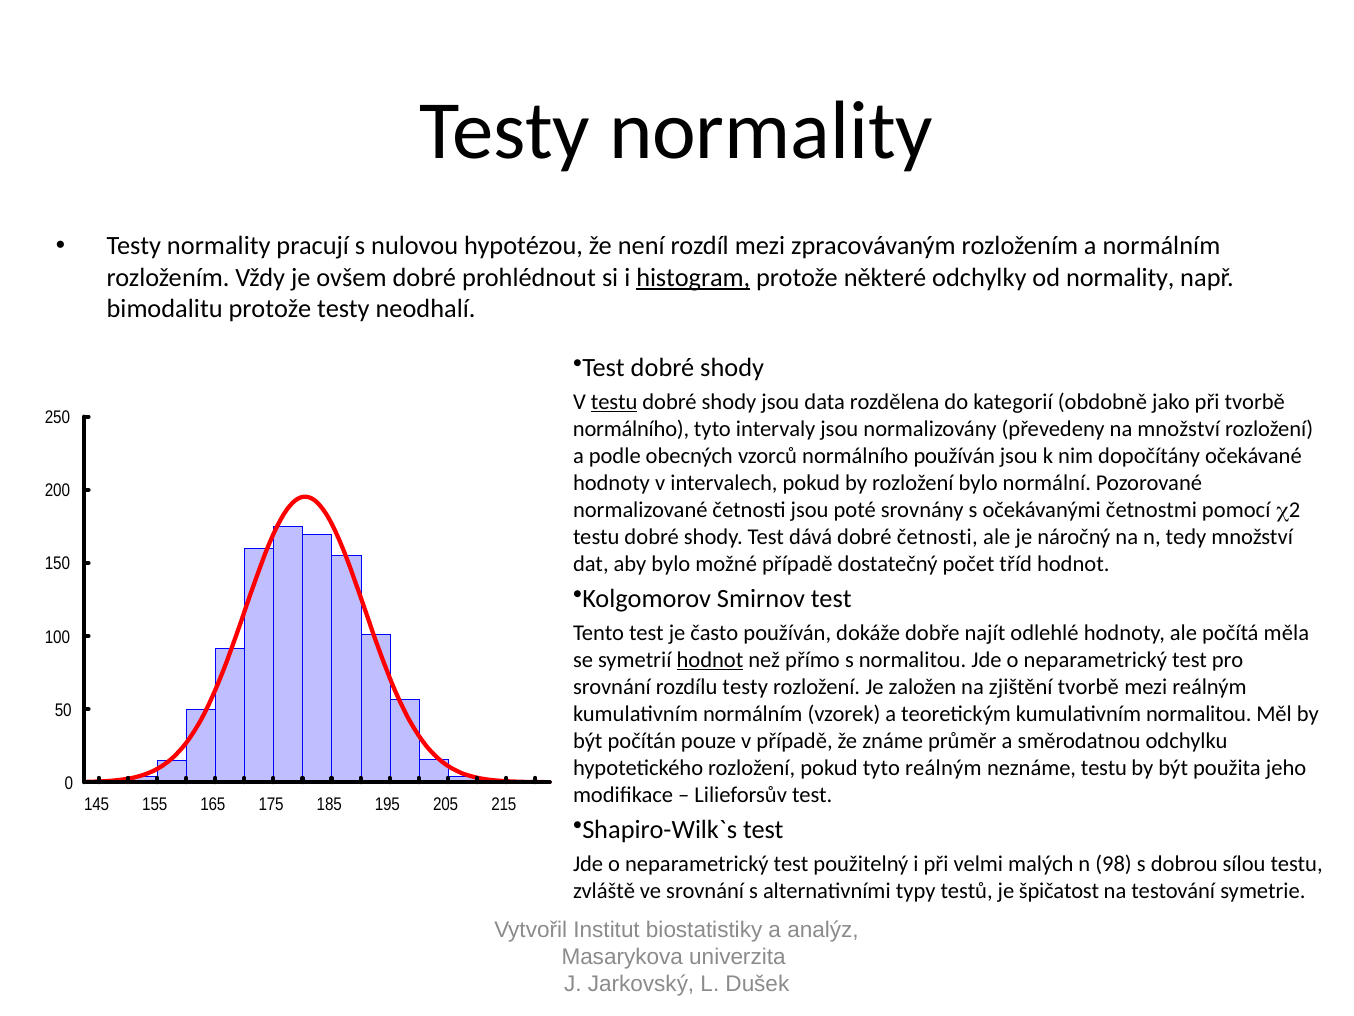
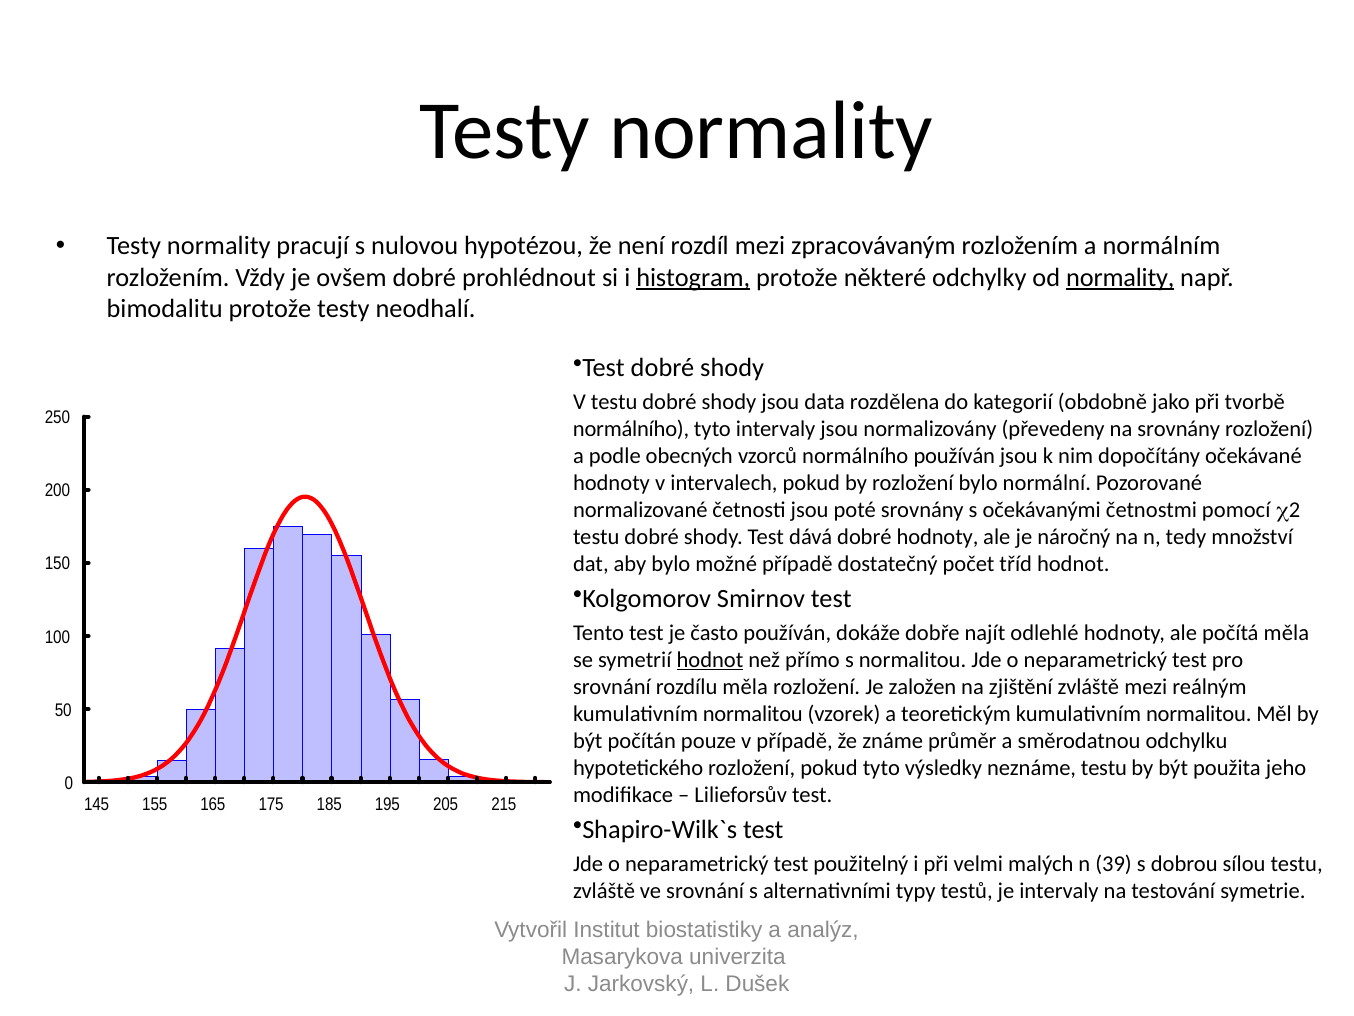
normality at (1120, 277) underline: none -> present
testu at (614, 401) underline: present -> none
na množství: množství -> srovnány
dobré četnosti: četnosti -> hodnoty
rozdílu testy: testy -> měla
zjištění tvorbě: tvorbě -> zvláště
normálním at (753, 714): normálním -> normalitou
tyto reálným: reálným -> výsledky
98: 98 -> 39
je špičatost: špičatost -> intervaly
